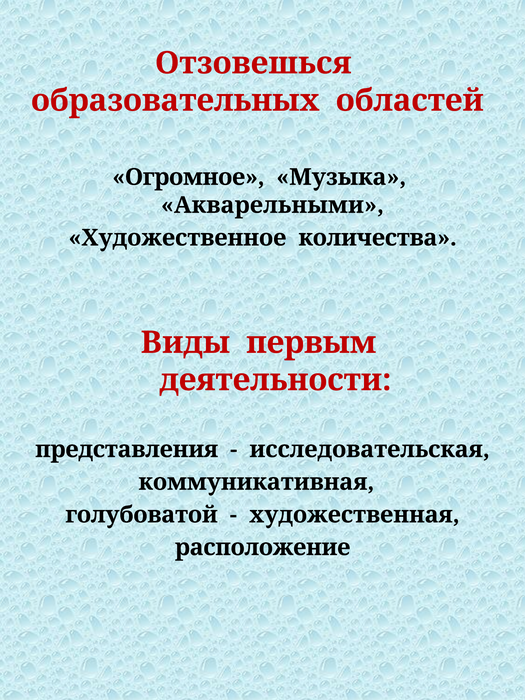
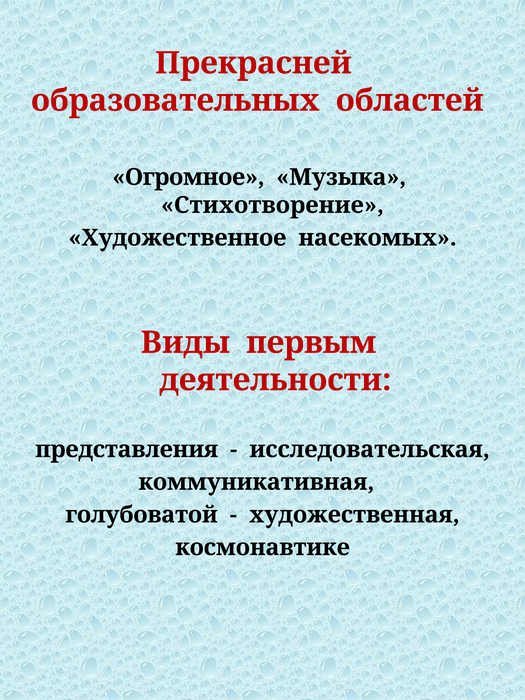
Отзовешься: Отзовешься -> Прекрасней
Акварельными: Акварельными -> Стихотворение
количества: количества -> насекомых
расположение: расположение -> космонавтике
